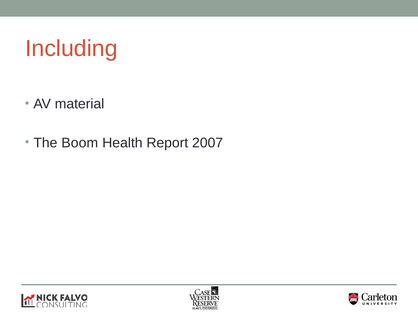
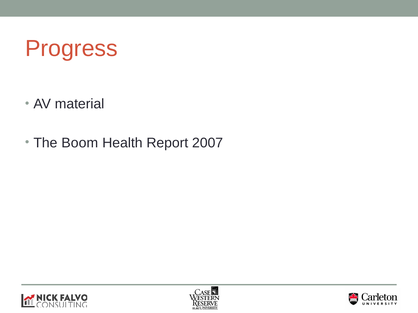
Including: Including -> Progress
